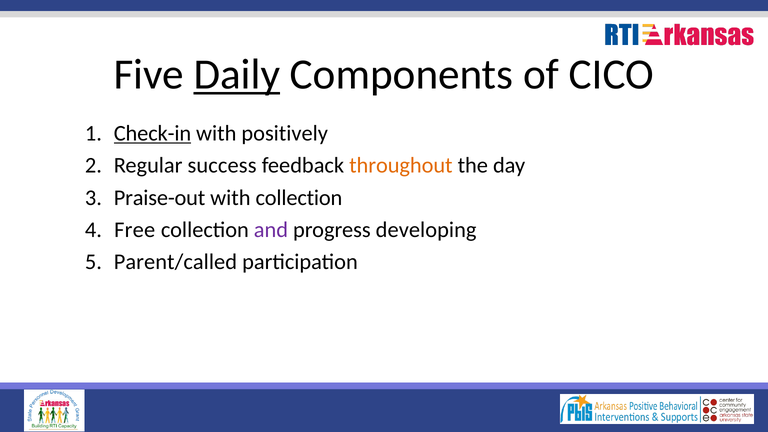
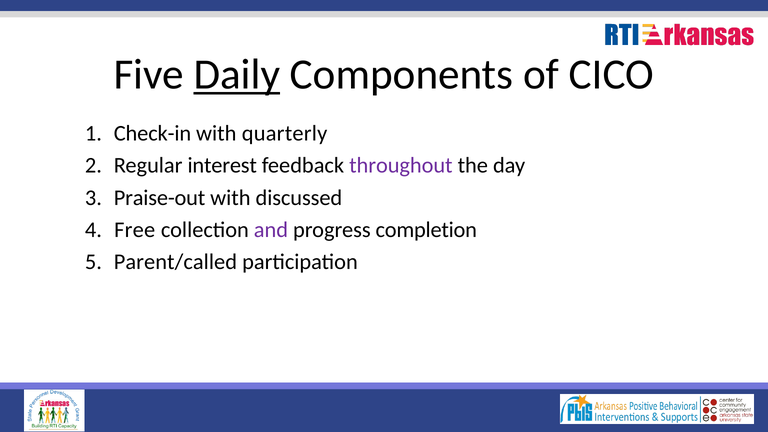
Check-in underline: present -> none
positively: positively -> quarterly
success: success -> interest
throughout colour: orange -> purple
with collection: collection -> discussed
developing: developing -> completion
